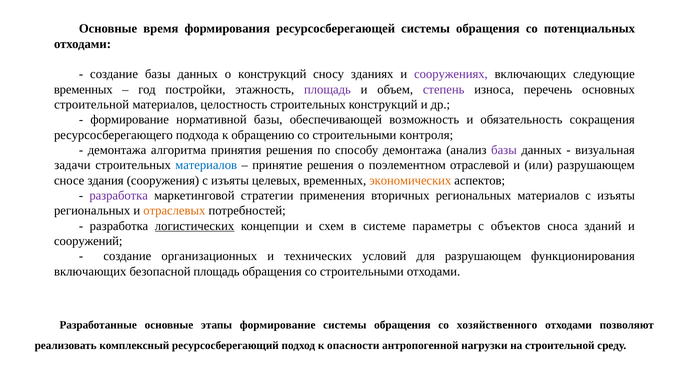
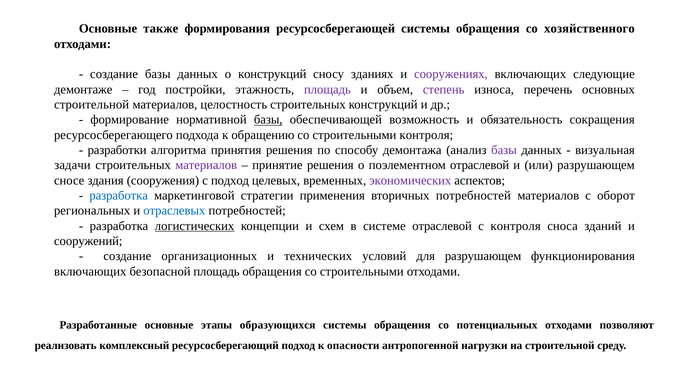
время: время -> также
потенциальных: потенциальных -> хозяйственного
временных at (83, 89): временных -> демонтаже
базы at (268, 120) underline: none -> present
демонтажа at (117, 150): демонтажа -> разработки
материалов at (206, 165) colour: blue -> purple
сооружения с изъяты: изъяты -> подход
экономических colour: orange -> purple
разработка at (119, 196) colour: purple -> blue
вторичных региональных: региональных -> потребностей
материалов с изъяты: изъяты -> оборот
отраслевых colour: orange -> blue
системе параметры: параметры -> отраслевой
с объектов: объектов -> контроля
этапы формирование: формирование -> образующихся
хозяйственного: хозяйственного -> потенциальных
